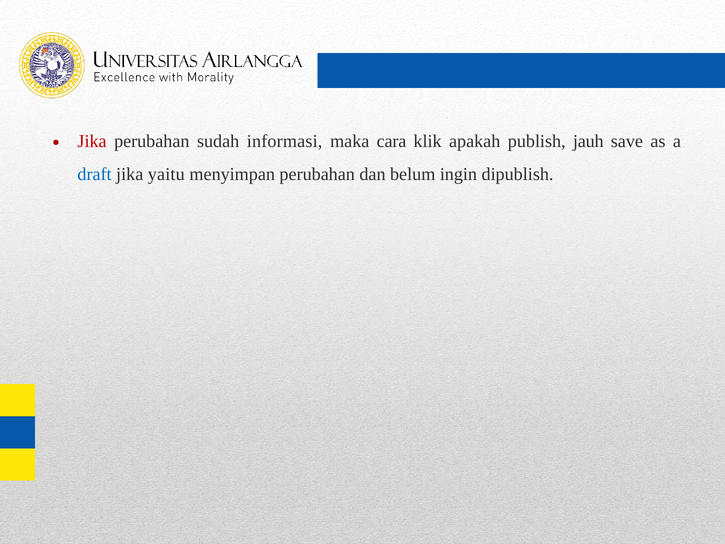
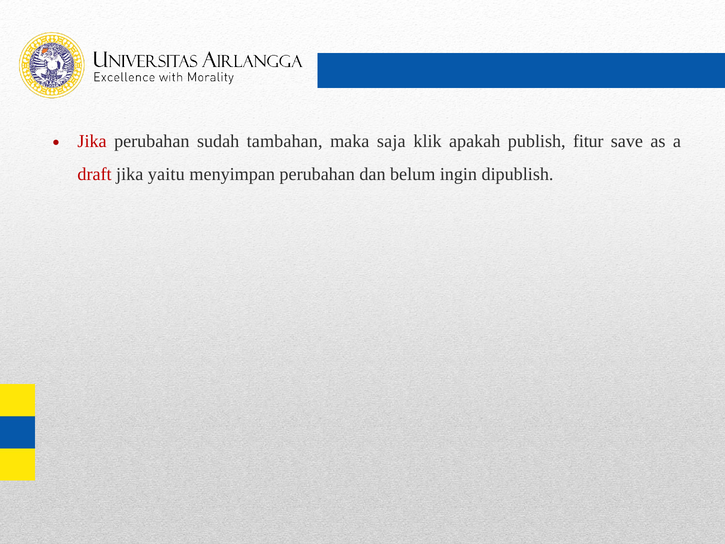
informasi: informasi -> tambahan
cara: cara -> saja
jauh: jauh -> fitur
draft colour: blue -> red
